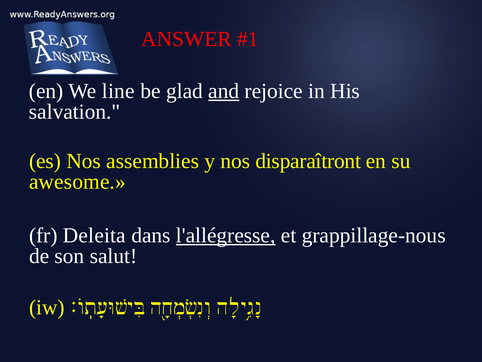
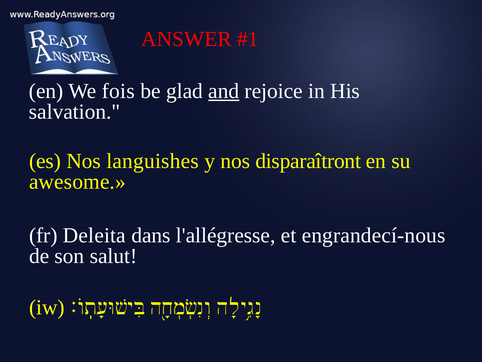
line: line -> fois
assemblies: assemblies -> languishes
l'allégresse underline: present -> none
grappillage-nous: grappillage-nous -> engrandecí-nous
